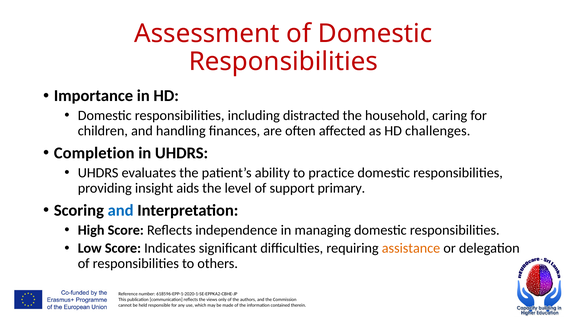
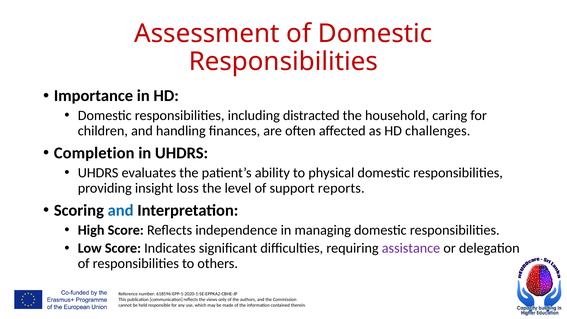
practice: practice -> physical
aids: aids -> loss
primary: primary -> reports
assistance colour: orange -> purple
